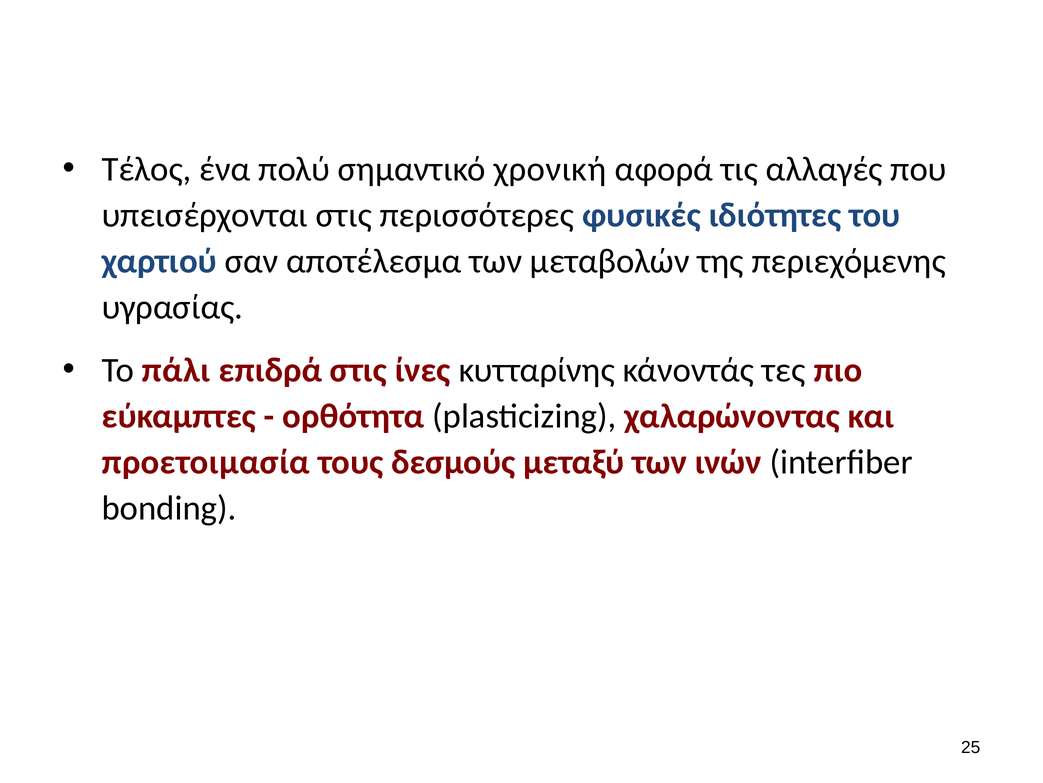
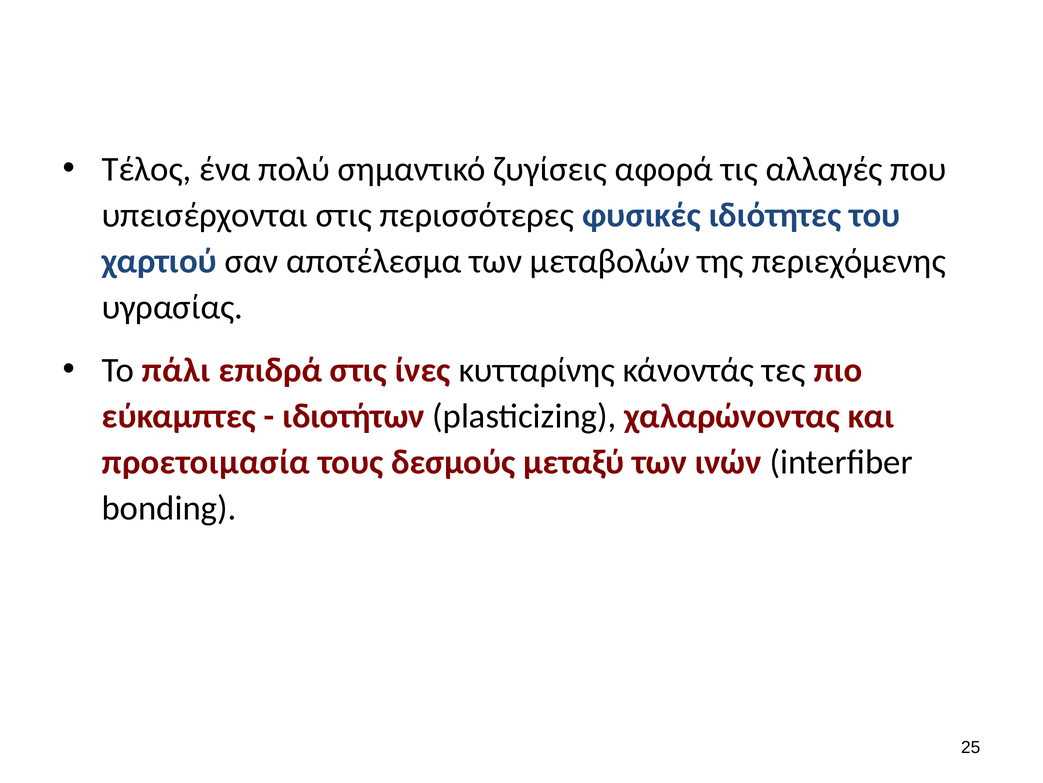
χρονική: χρονική -> ζυγίσεις
ορθότητα: ορθότητα -> ιδιοτήτων
